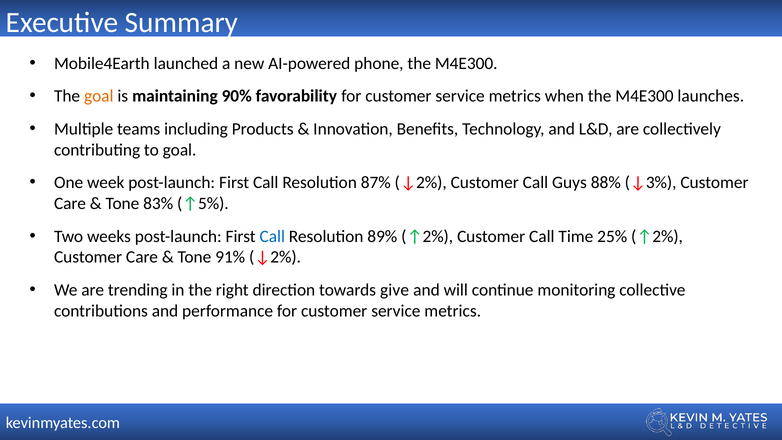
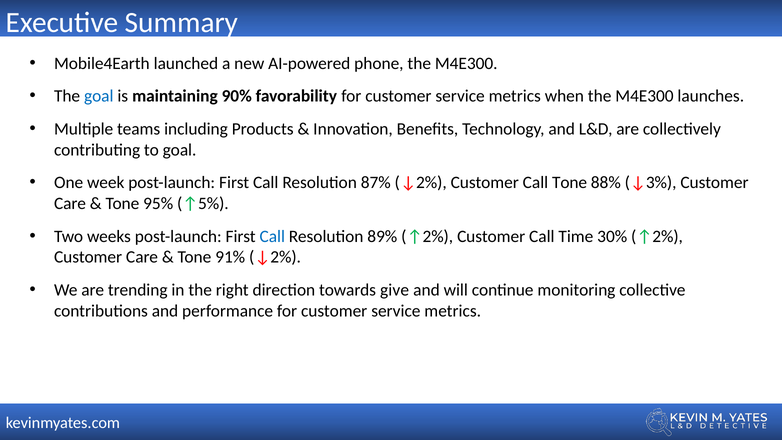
goal at (99, 96) colour: orange -> blue
Call Guys: Guys -> Tone
83%: 83% -> 95%
25%: 25% -> 30%
